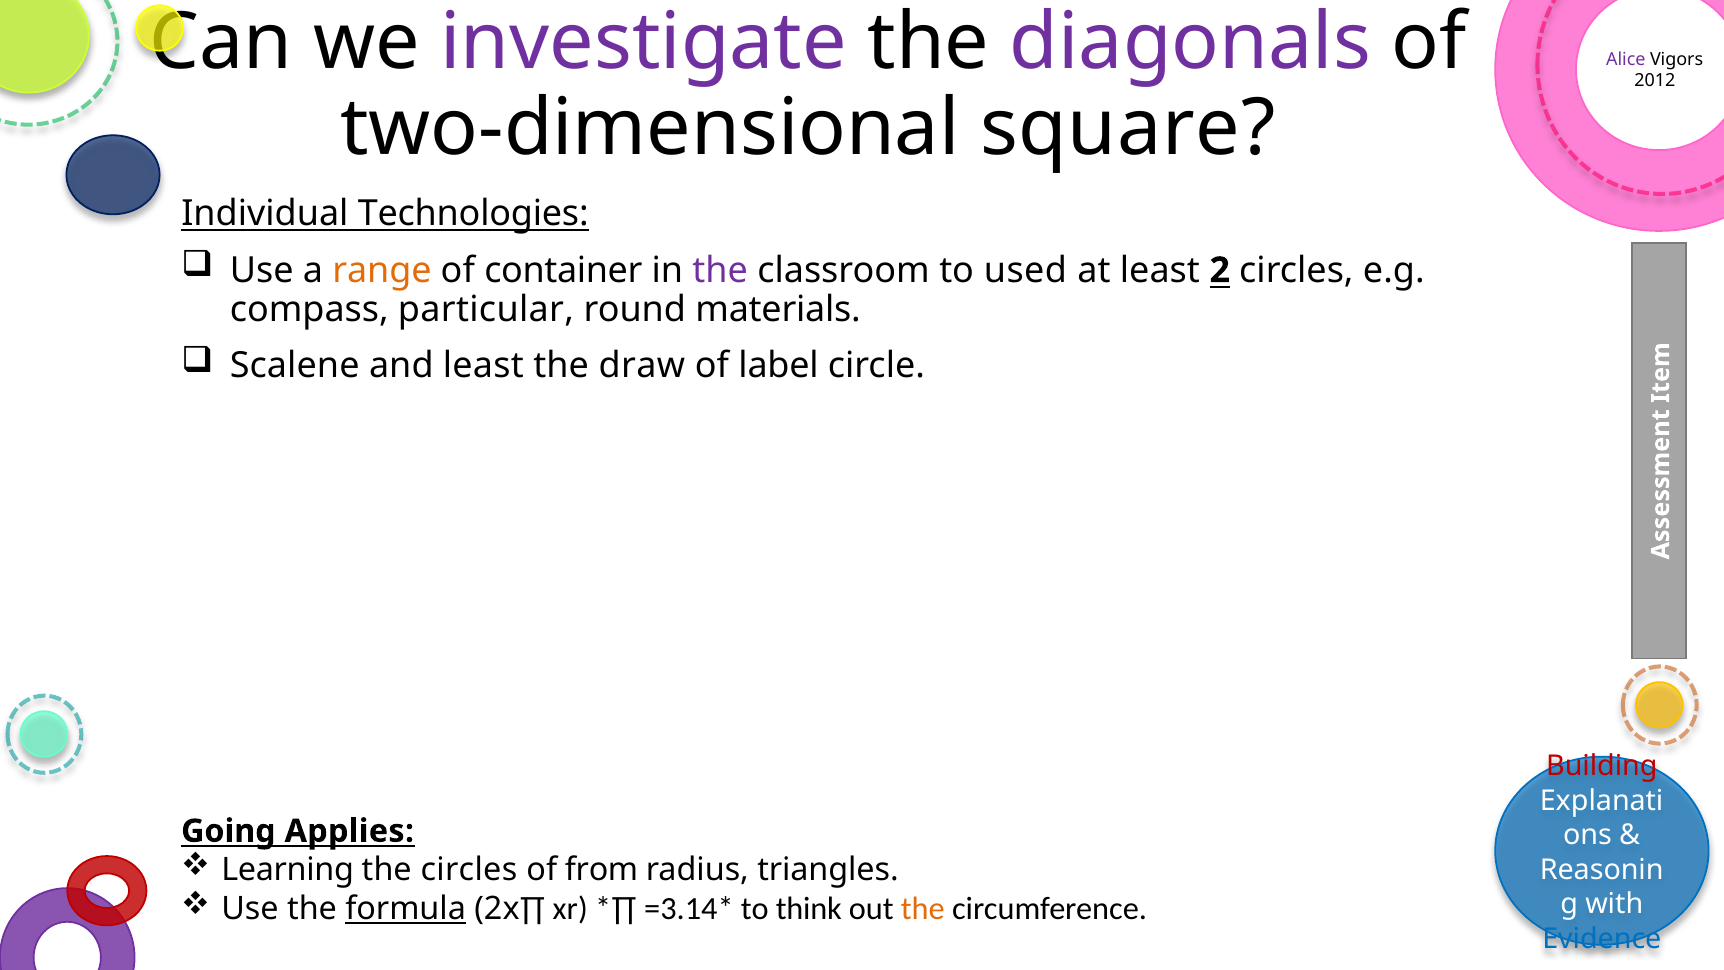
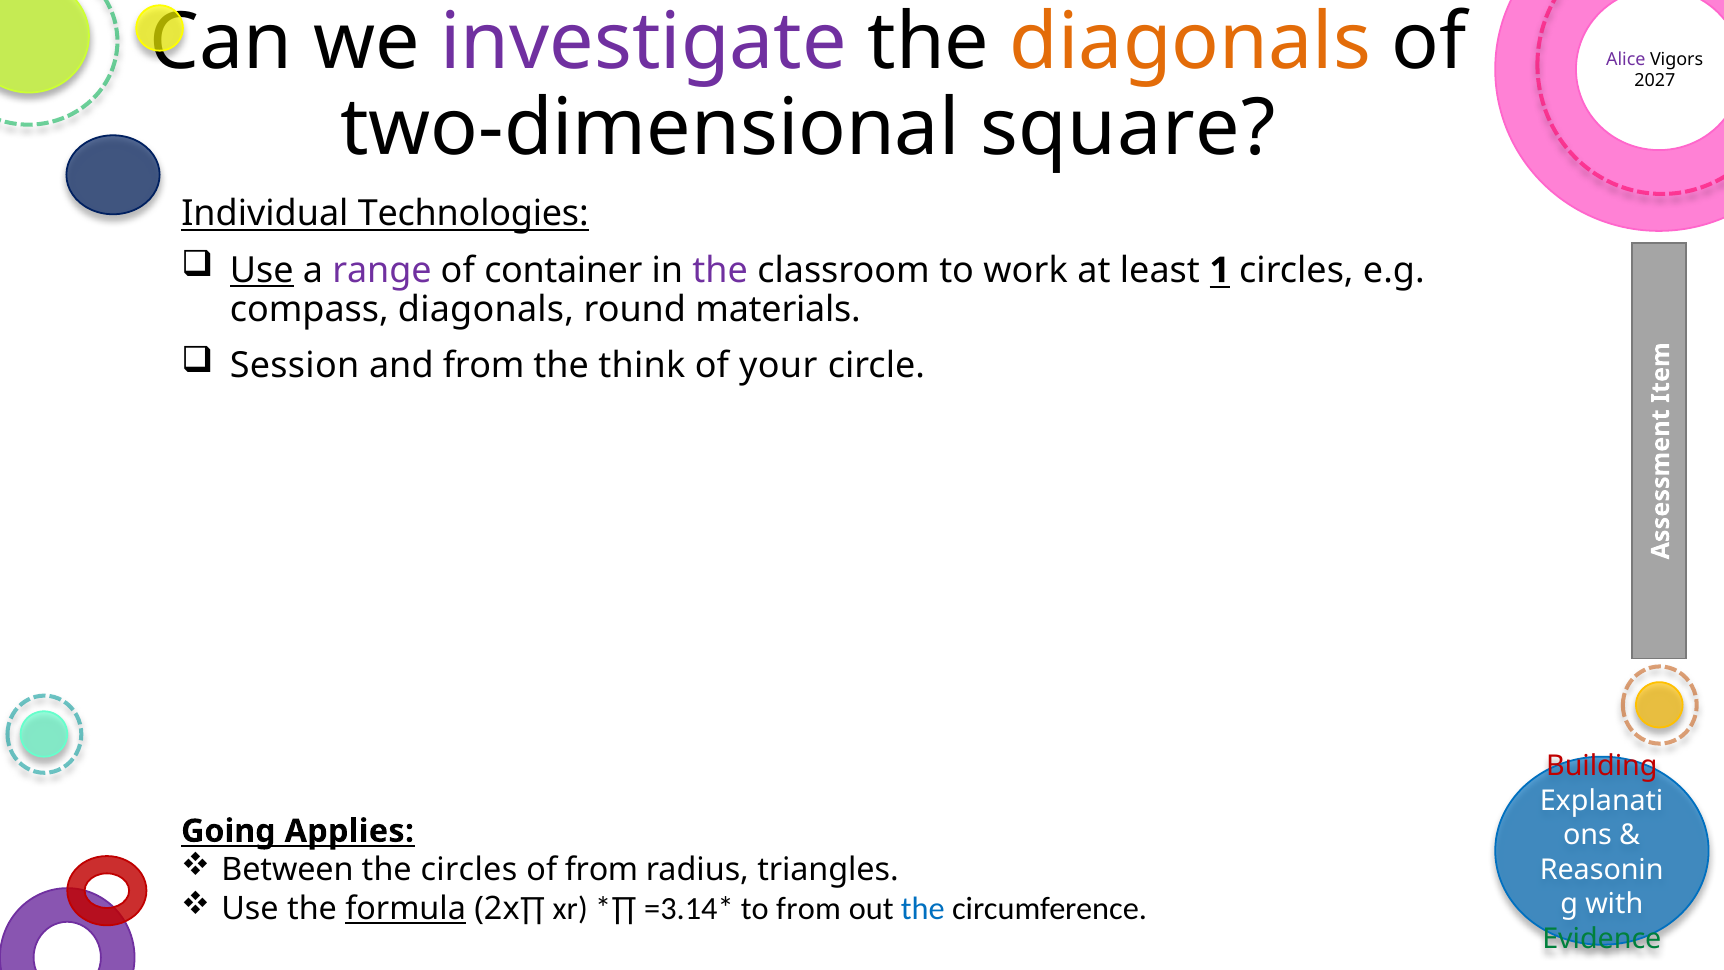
diagonals at (1190, 43) colour: purple -> orange
2012: 2012 -> 2027
Use at (262, 270) underline: none -> present
range colour: orange -> purple
used: used -> work
2: 2 -> 1
compass particular: particular -> diagonals
Scalene: Scalene -> Session
and least: least -> from
draw: draw -> think
label: label -> your
Learning: Learning -> Between
to think: think -> from
the at (923, 908) colour: orange -> blue
Evidence colour: blue -> green
